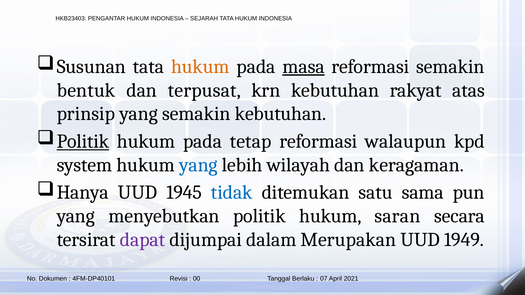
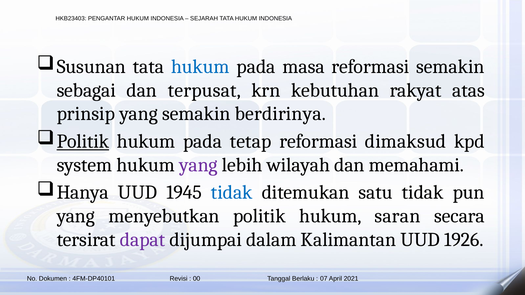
hukum at (200, 67) colour: orange -> blue
masa underline: present -> none
bentuk: bentuk -> sebagai
semakin kebutuhan: kebutuhan -> berdirinya
walaupun: walaupun -> dimaksud
yang at (198, 165) colour: blue -> purple
keragaman: keragaman -> memahami
satu sama: sama -> tidak
Merupakan: Merupakan -> Kalimantan
1949: 1949 -> 1926
